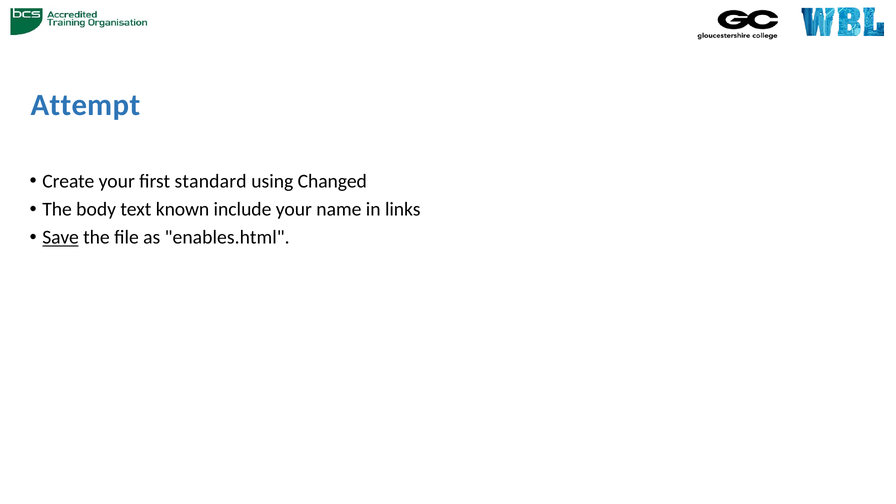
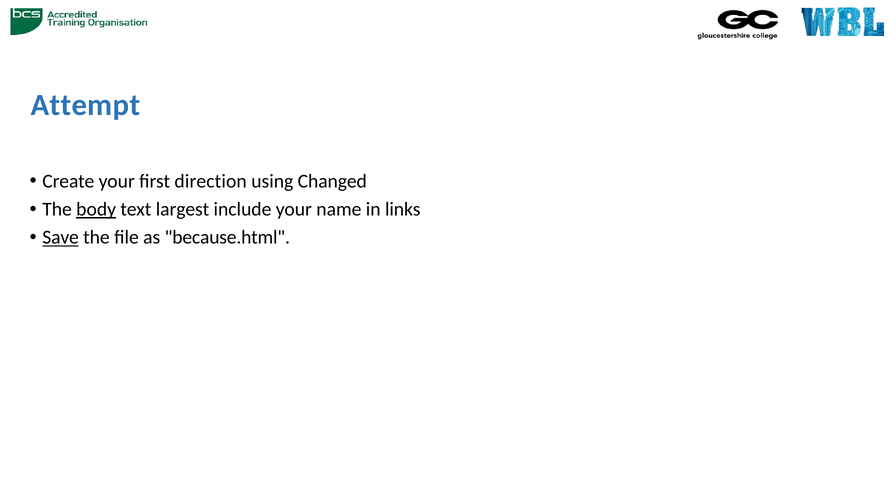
standard: standard -> direction
body underline: none -> present
known: known -> largest
enables.html: enables.html -> because.html
